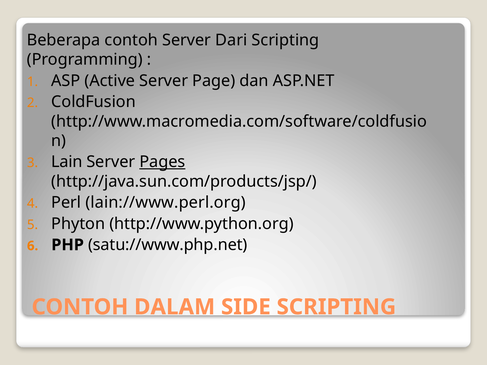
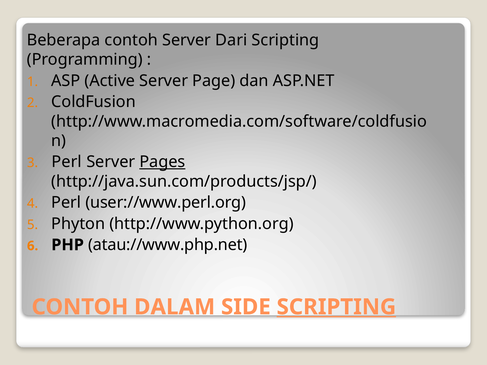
Lain at (67, 162): Lain -> Perl
lain://www.perl.org: lain://www.perl.org -> user://www.perl.org
satu://www.php.net: satu://www.php.net -> atau://www.php.net
SCRIPTING at (336, 307) underline: none -> present
